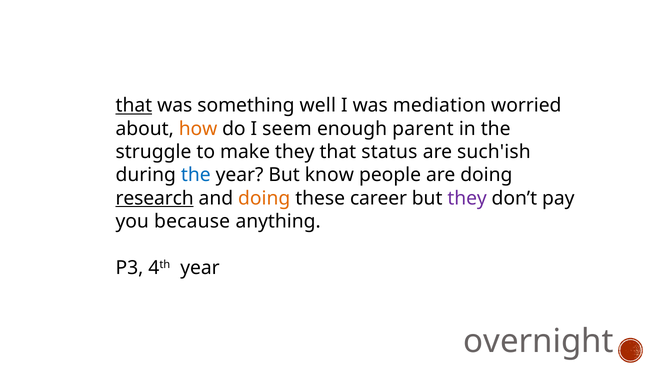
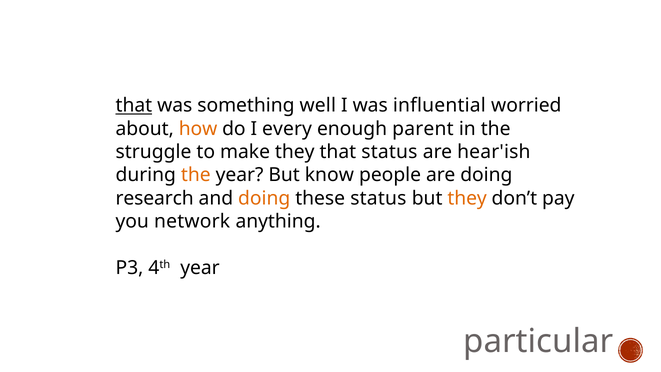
mediation: mediation -> influential
seem: seem -> every
such'ish: such'ish -> hear'ish
the at (196, 175) colour: blue -> orange
research underline: present -> none
these career: career -> status
they at (467, 198) colour: purple -> orange
because: because -> network
overnight: overnight -> particular
